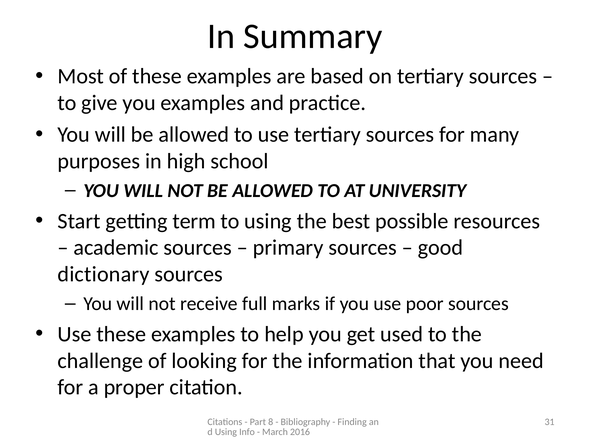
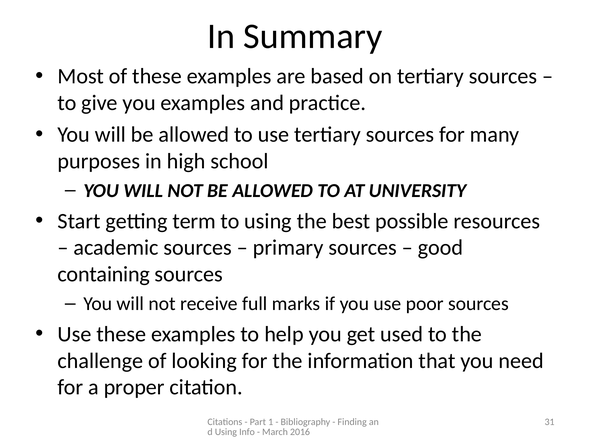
dictionary: dictionary -> containing
8: 8 -> 1
